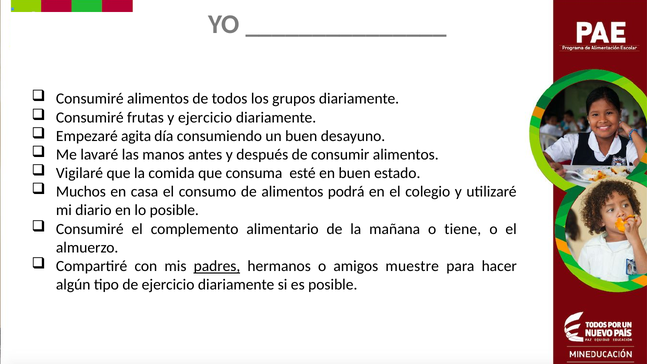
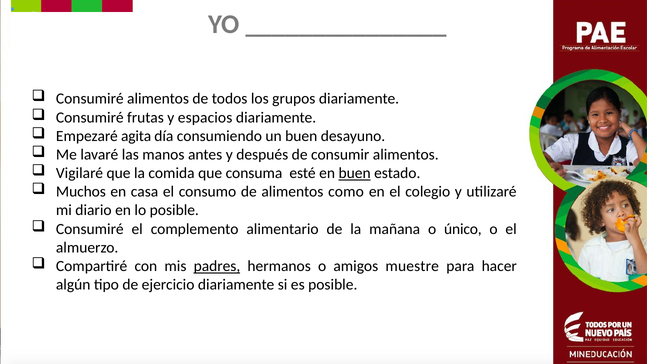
y ejercicio: ejercicio -> espacios
buen at (355, 173) underline: none -> present
podrá: podrá -> como
tiene: tiene -> único
